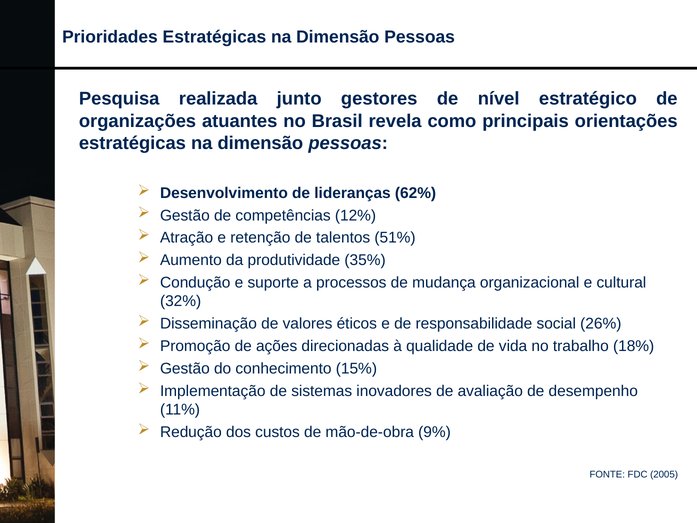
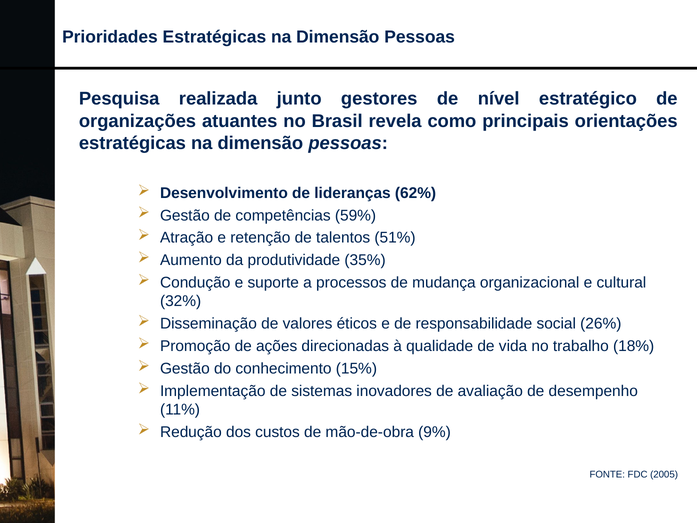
12%: 12% -> 59%
